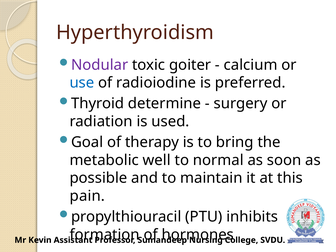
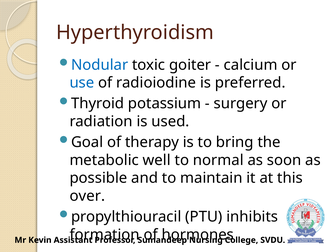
Nodular colour: purple -> blue
determine: determine -> potassium
pain: pain -> over
